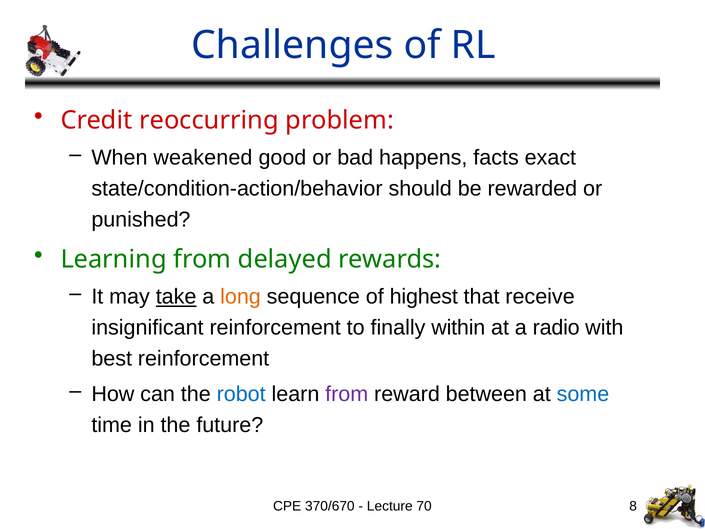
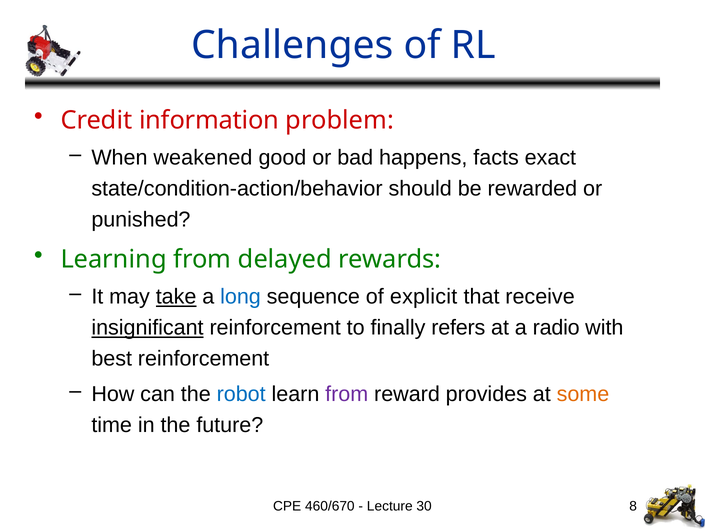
reoccurring: reoccurring -> information
long colour: orange -> blue
highest: highest -> explicit
insignificant underline: none -> present
within: within -> refers
between: between -> provides
some colour: blue -> orange
370/670: 370/670 -> 460/670
70: 70 -> 30
